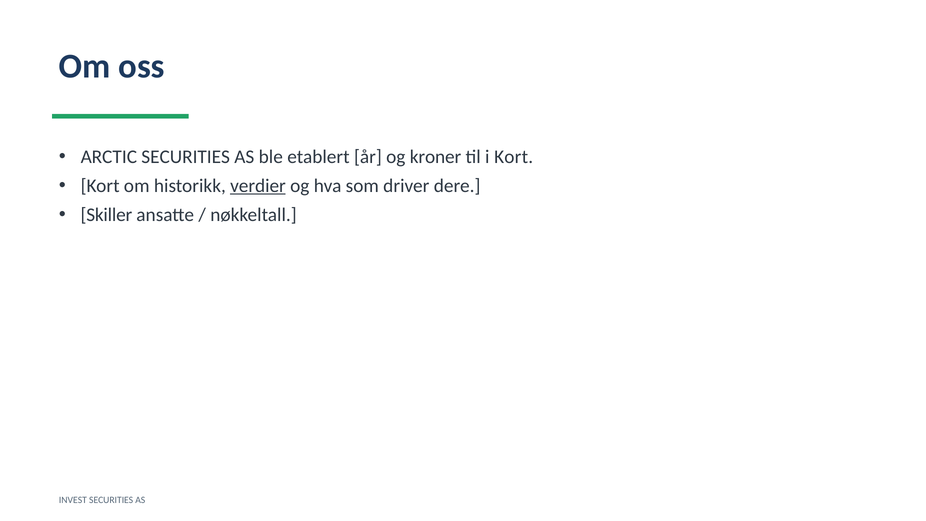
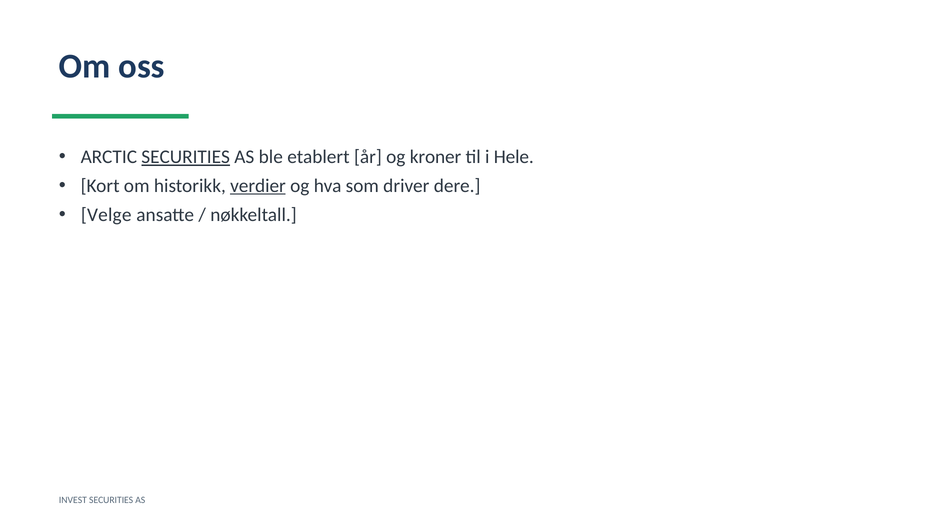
SECURITIES at (186, 157) underline: none -> present
i Kort: Kort -> Hele
Skiller: Skiller -> Velge
